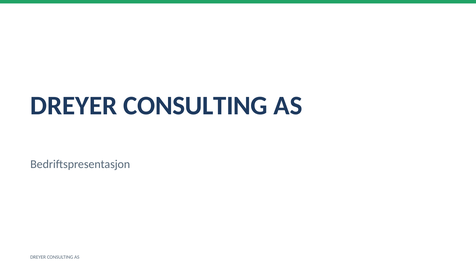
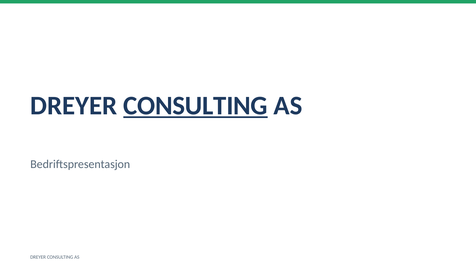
CONSULTING at (195, 106) underline: none -> present
